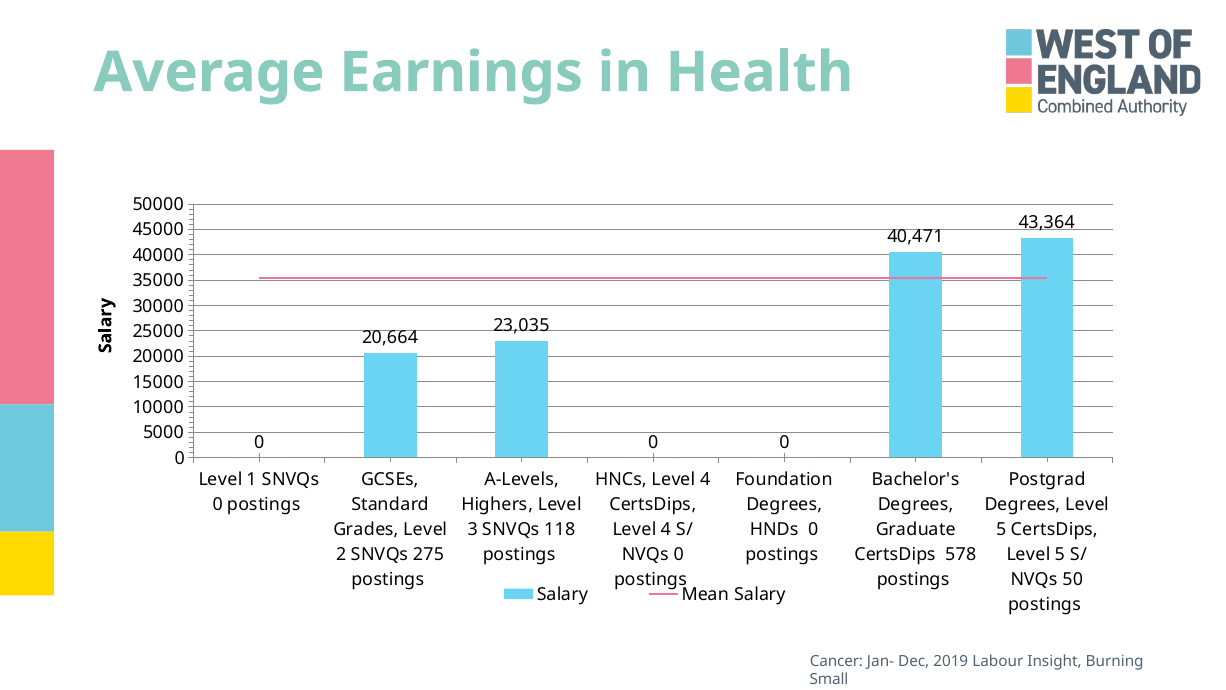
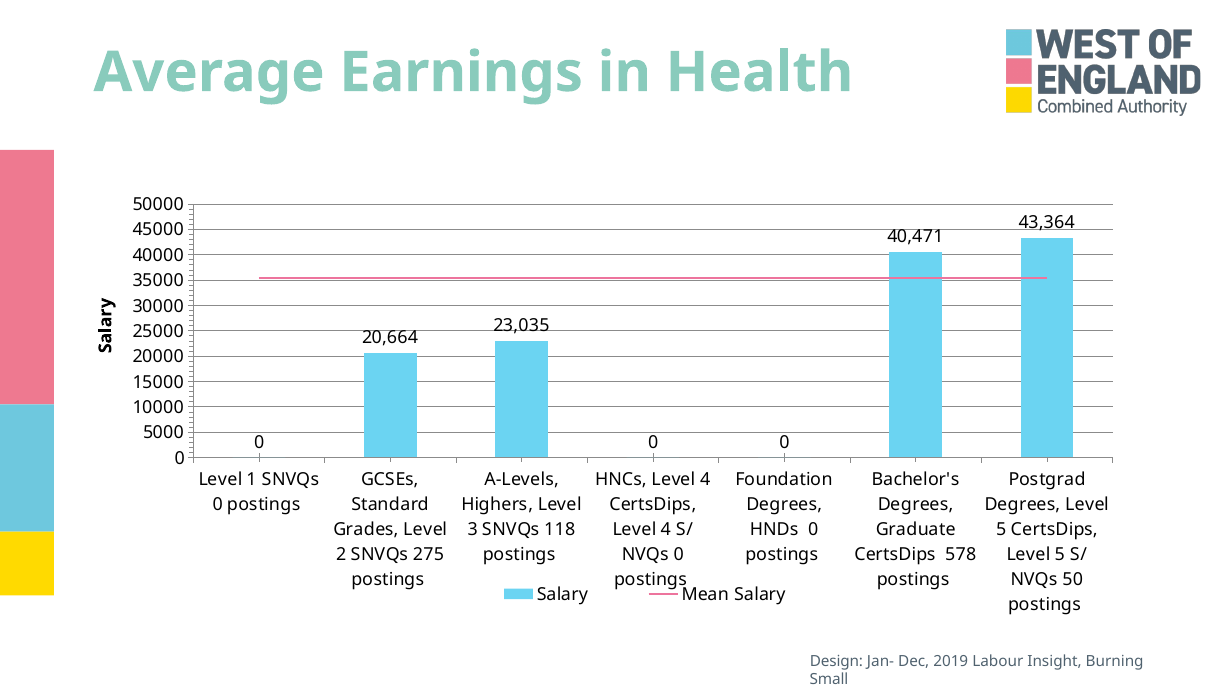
Cancer: Cancer -> Design
